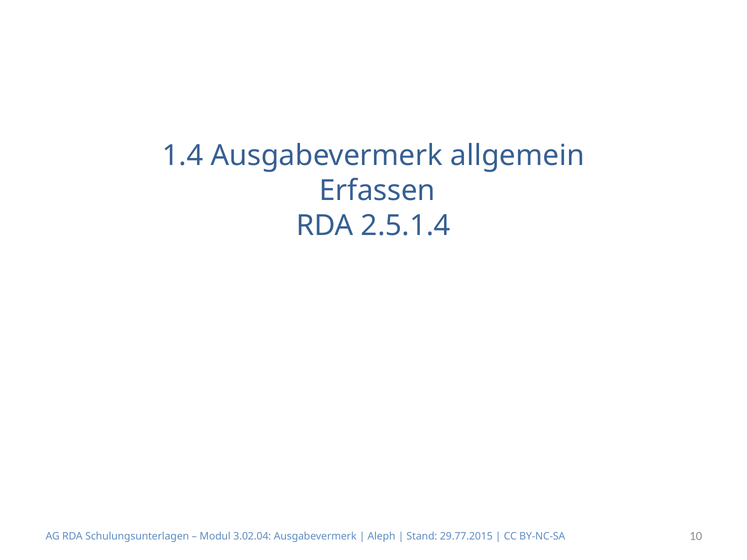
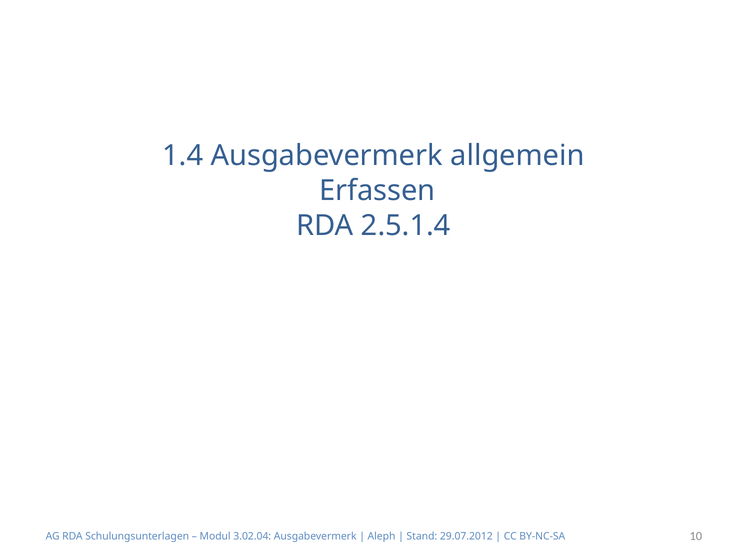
29.77.2015: 29.77.2015 -> 29.07.2012
